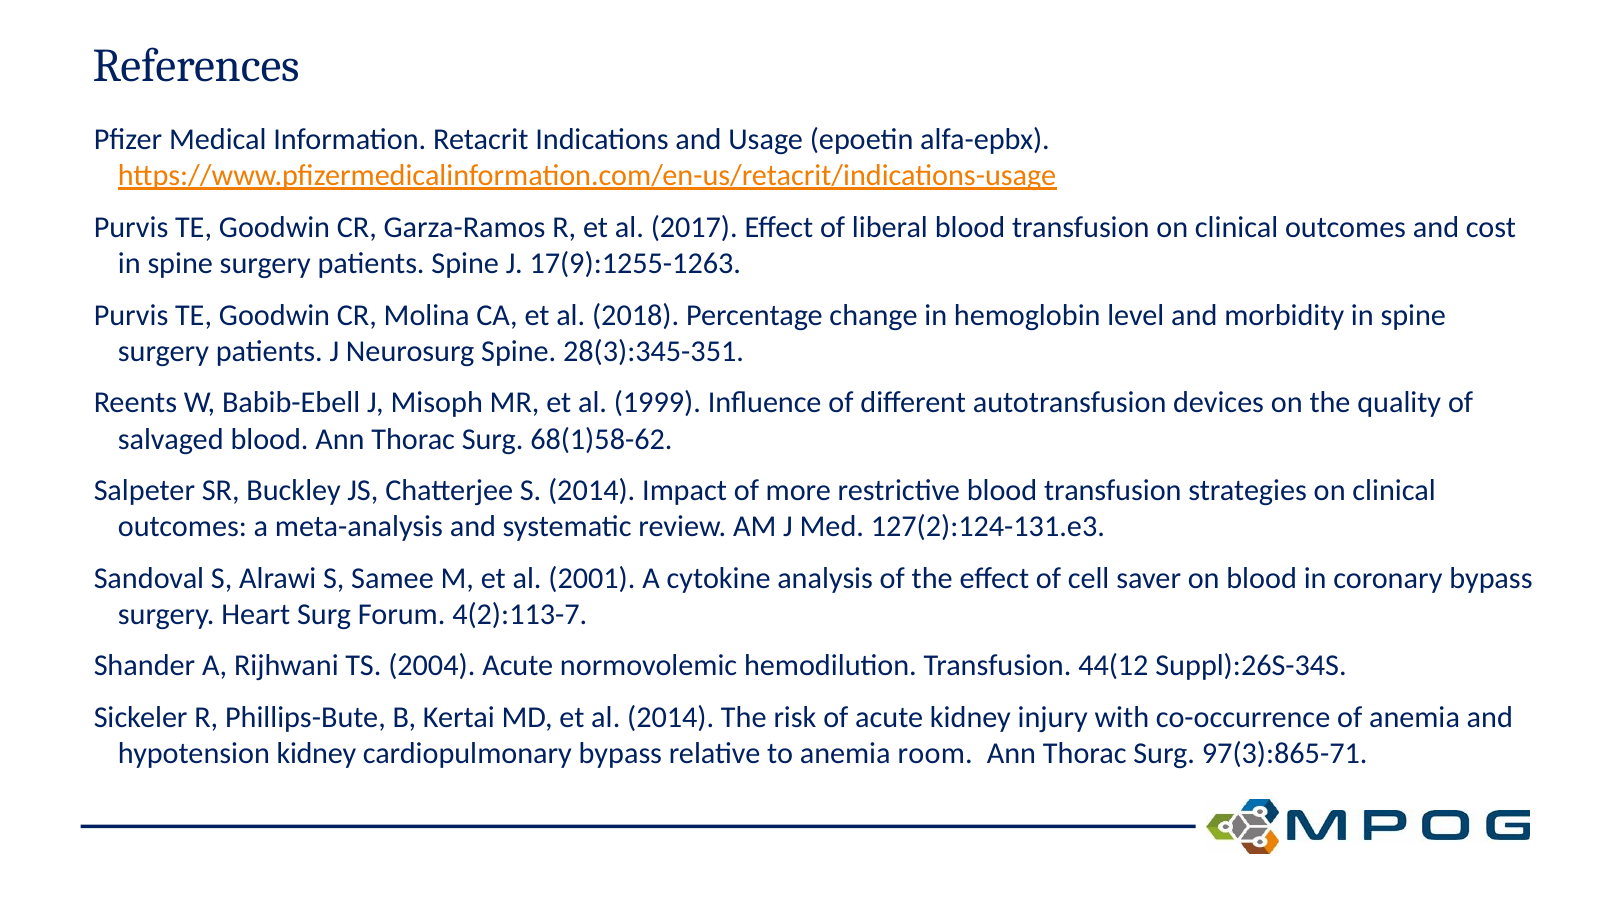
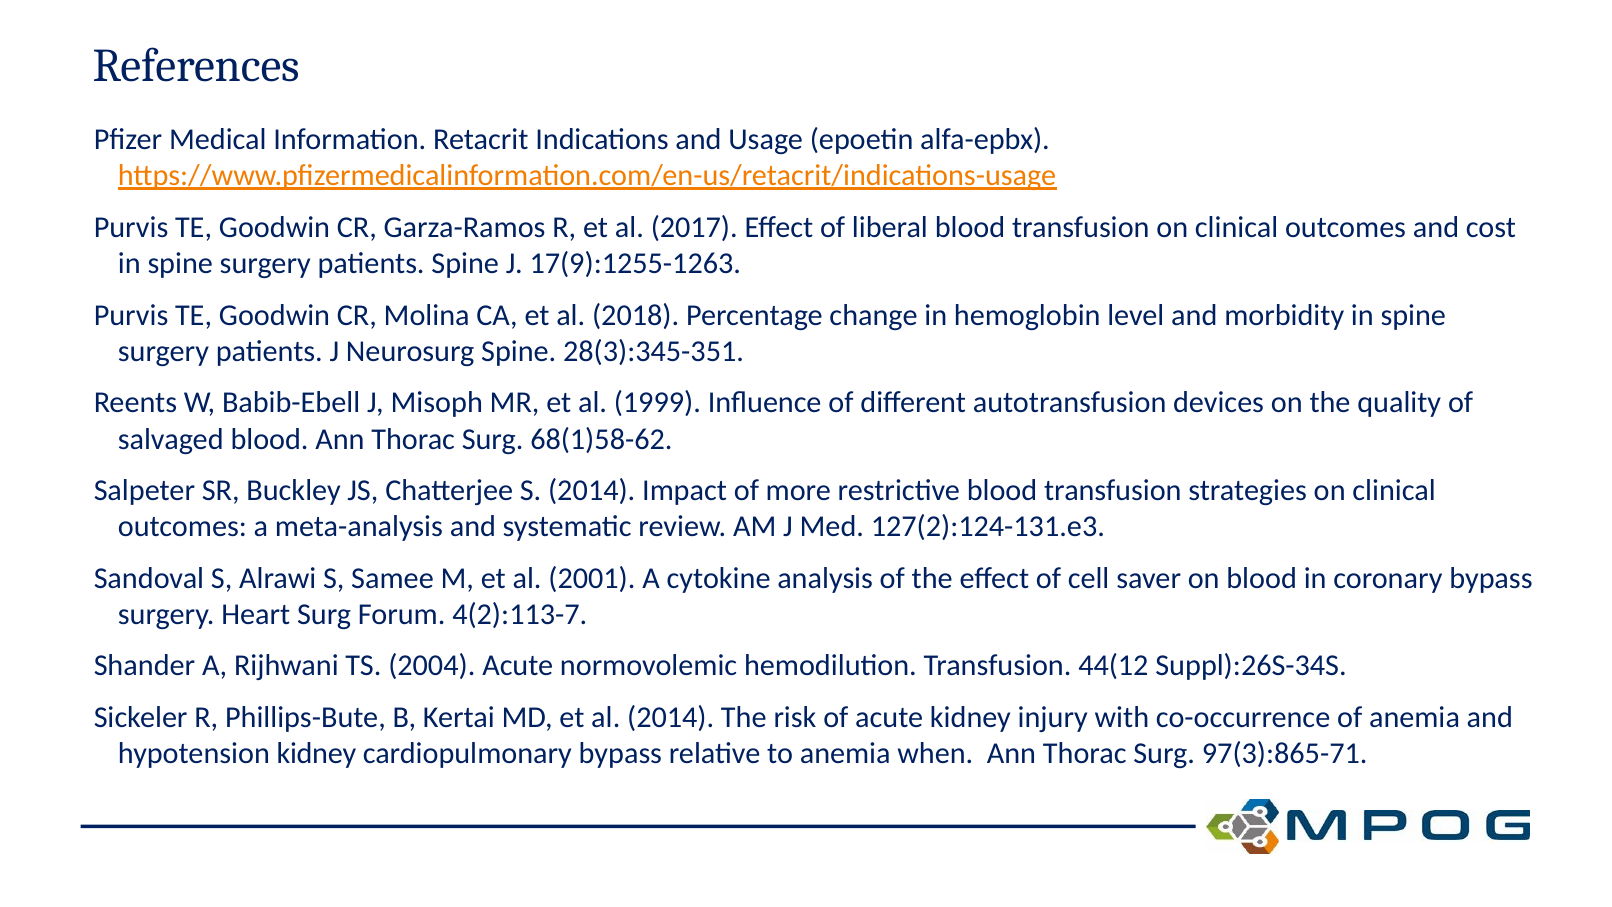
room: room -> when
